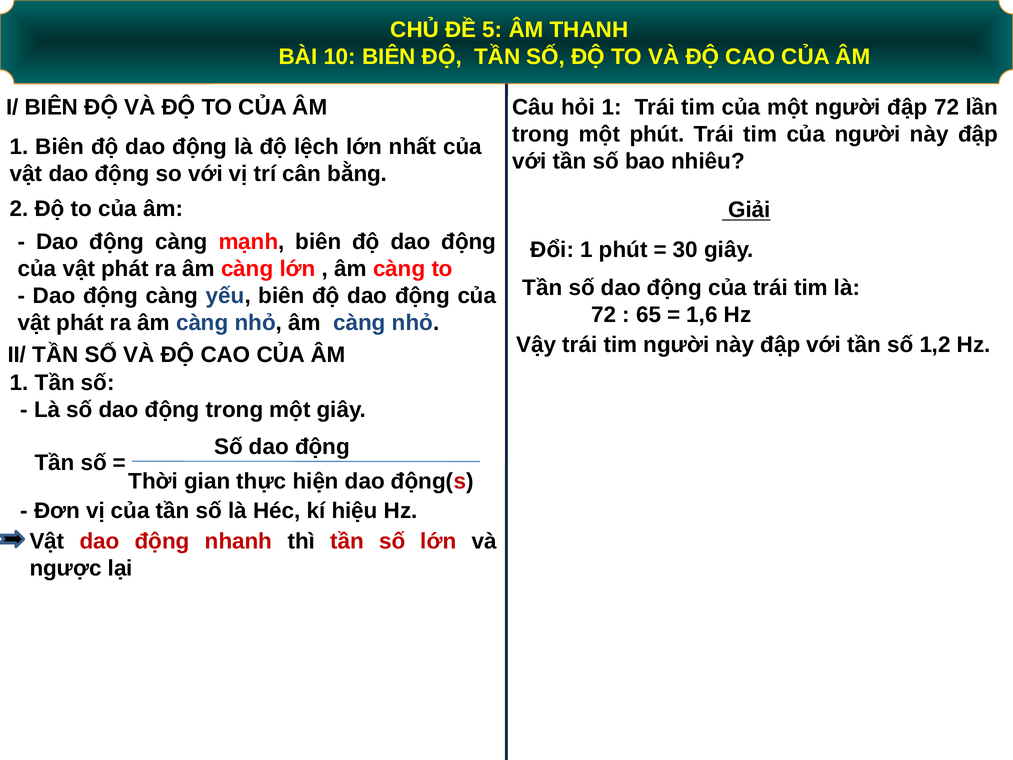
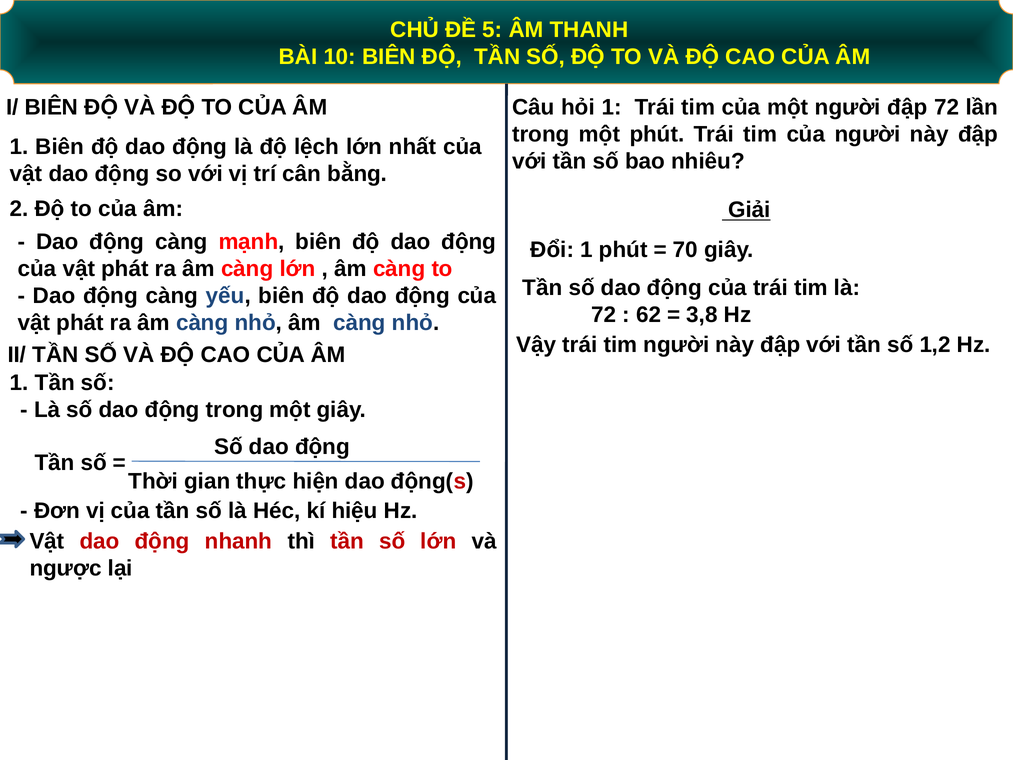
30: 30 -> 70
65: 65 -> 62
1,6: 1,6 -> 3,8
